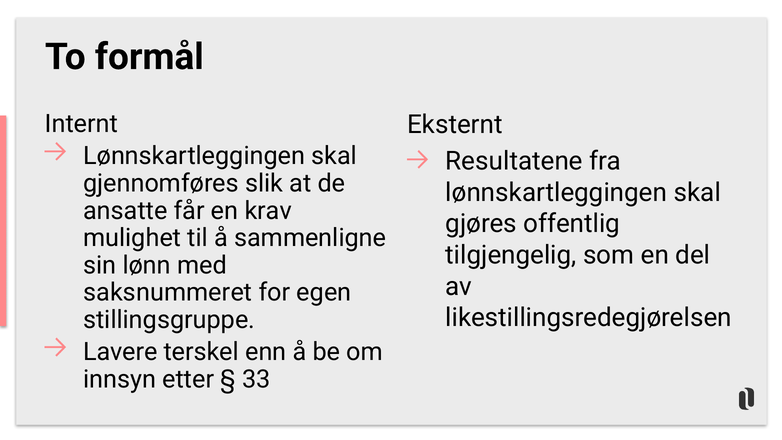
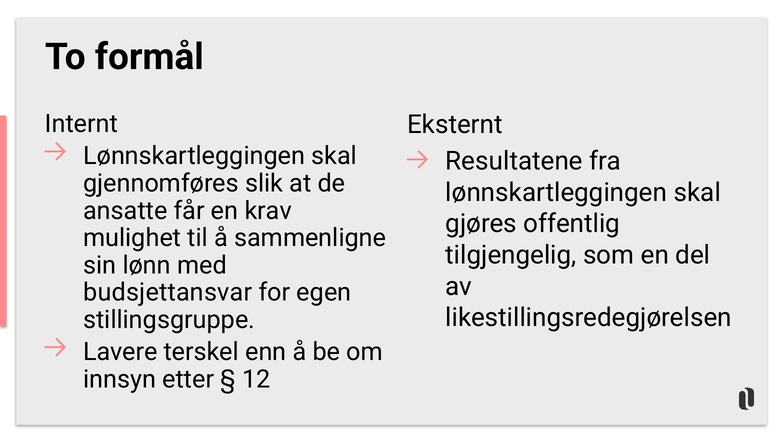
saksnummeret: saksnummeret -> budsjettansvar
33: 33 -> 12
